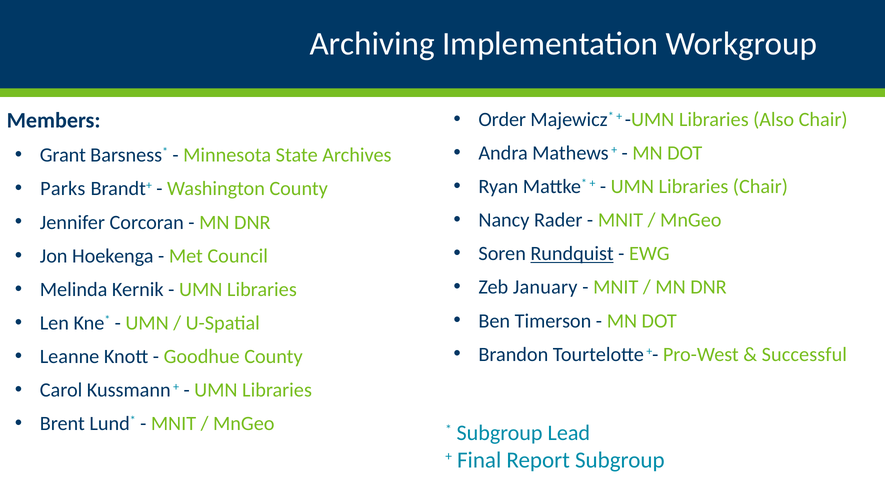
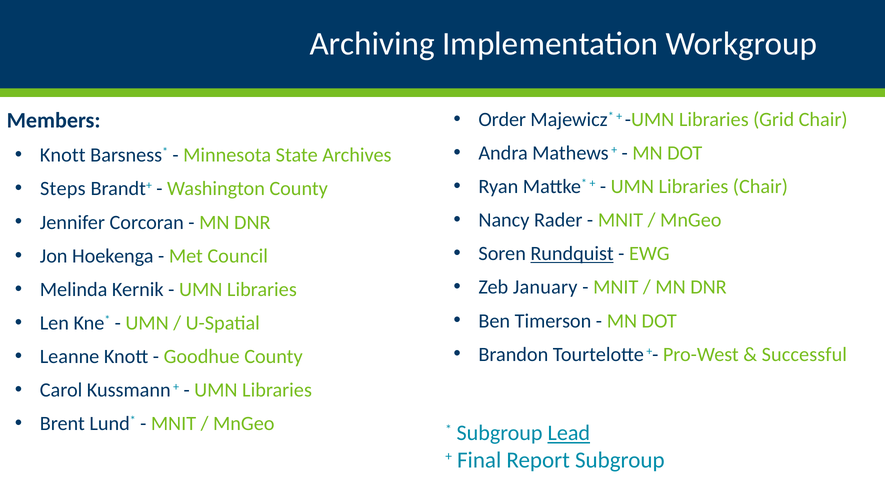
Also: Also -> Grid
Grant at (63, 155): Grant -> Knott
Parks: Parks -> Steps
Lead underline: none -> present
